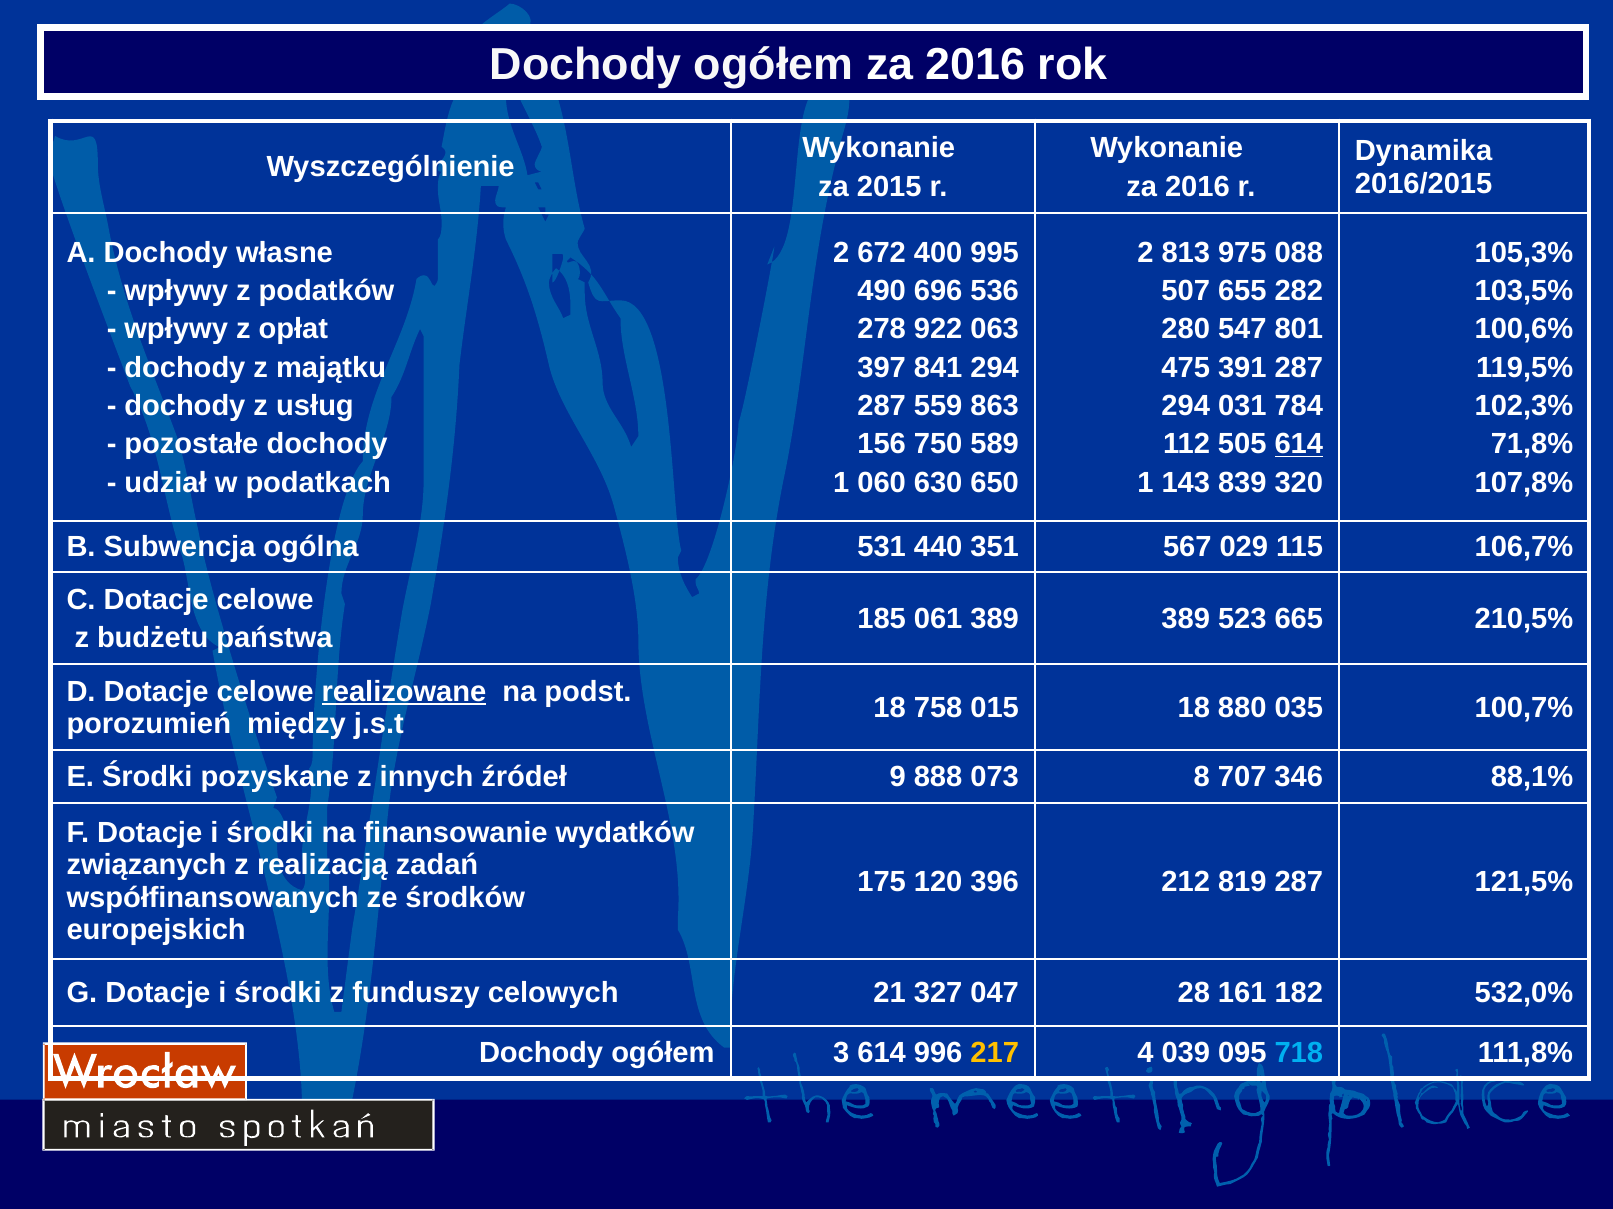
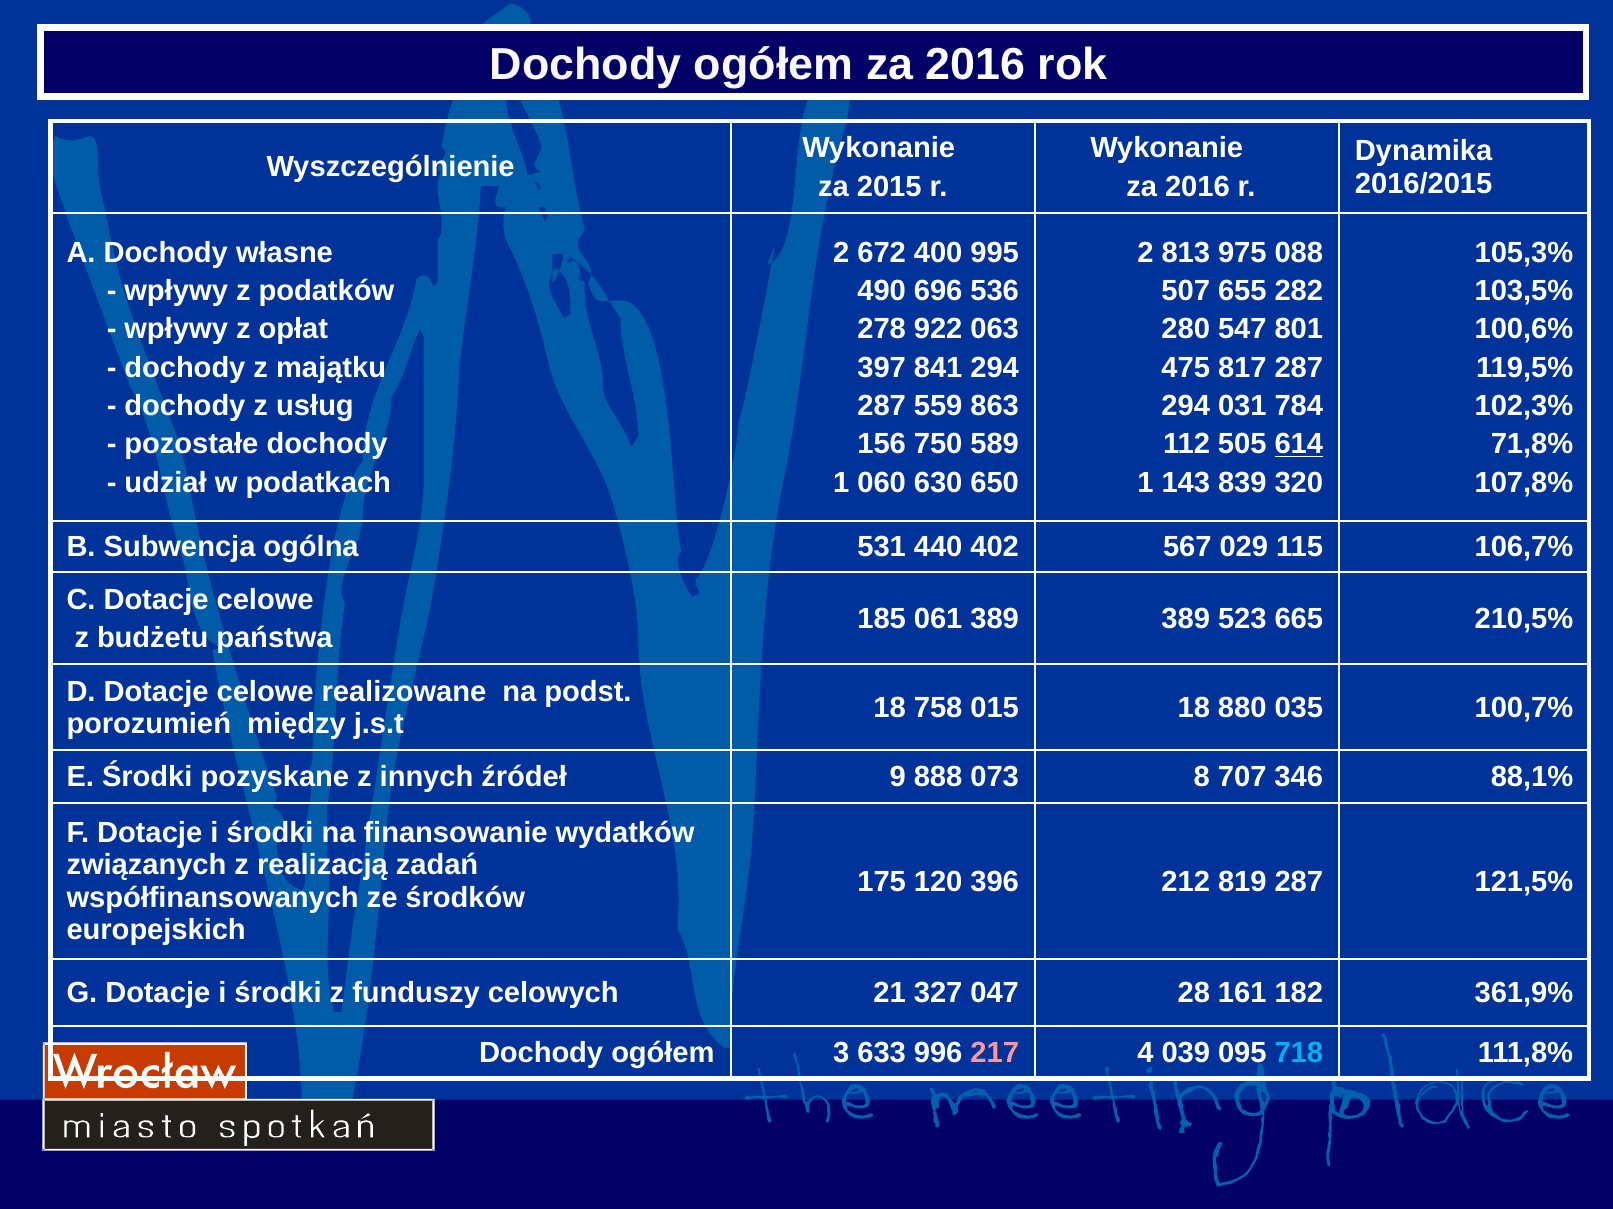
391: 391 -> 817
351: 351 -> 402
realizowane underline: present -> none
532,0%: 532,0% -> 361,9%
3 614: 614 -> 633
217 colour: yellow -> pink
